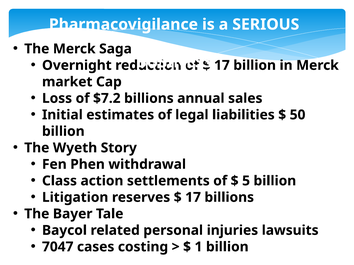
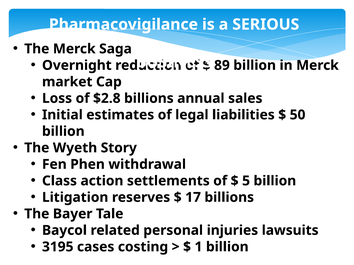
17 at (222, 65): 17 -> 89
$7.2: $7.2 -> $2.8
7047: 7047 -> 3195
